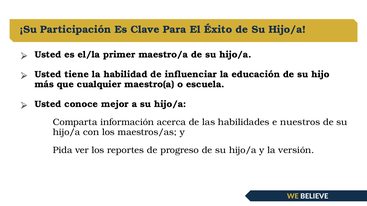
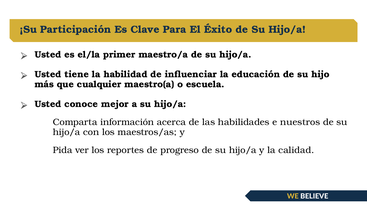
versión: versión -> calidad
